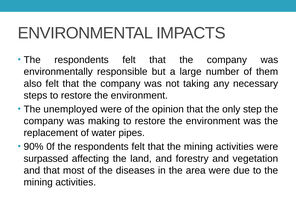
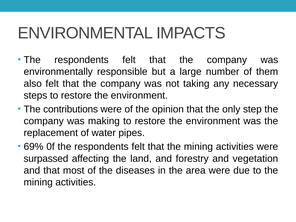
unemployed: unemployed -> contributions
90%: 90% -> 69%
